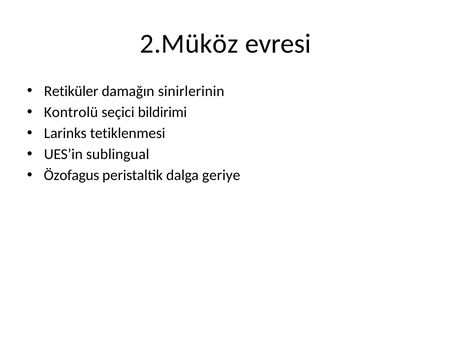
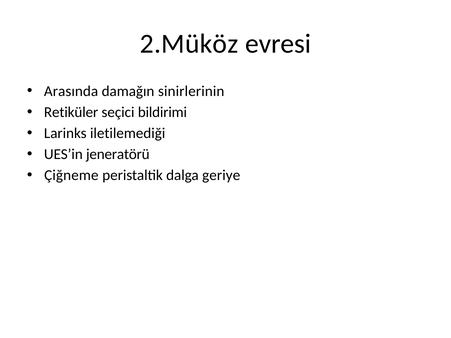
Retiküler: Retiküler -> Arasında
Kontrolü: Kontrolü -> Retiküler
tetiklenmesi: tetiklenmesi -> iletilemediği
sublingual: sublingual -> jeneratörü
Özofagus: Özofagus -> Çiğneme
